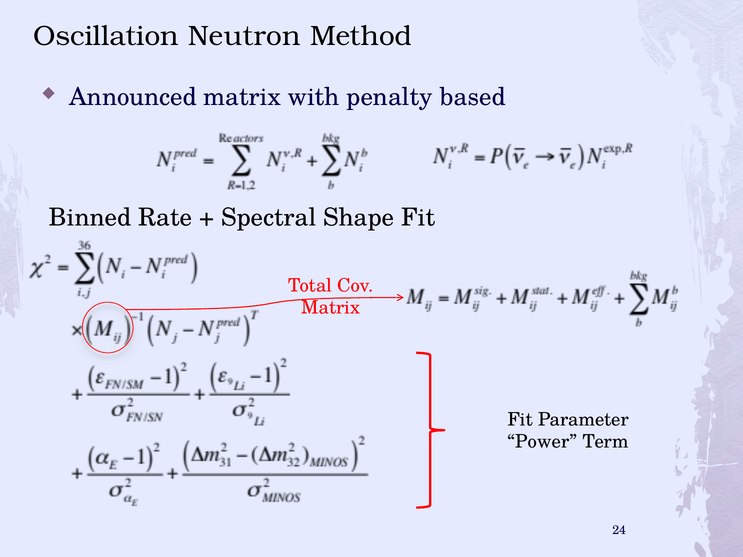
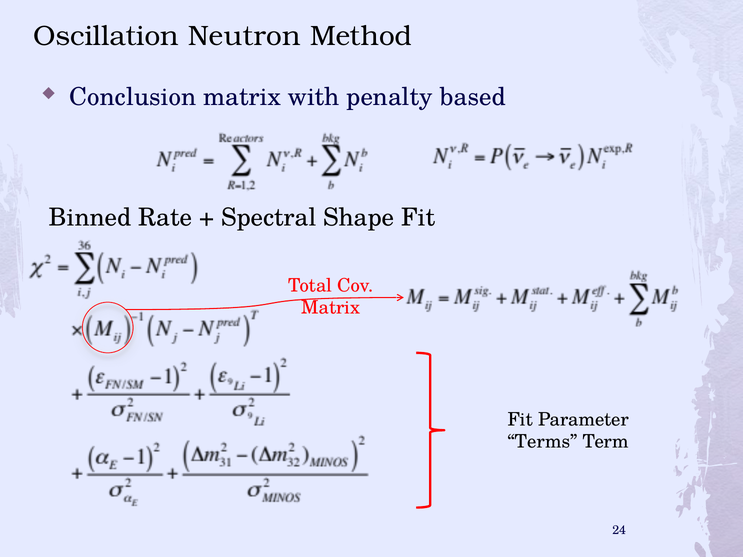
Announced: Announced -> Conclusion
Power: Power -> Terms
